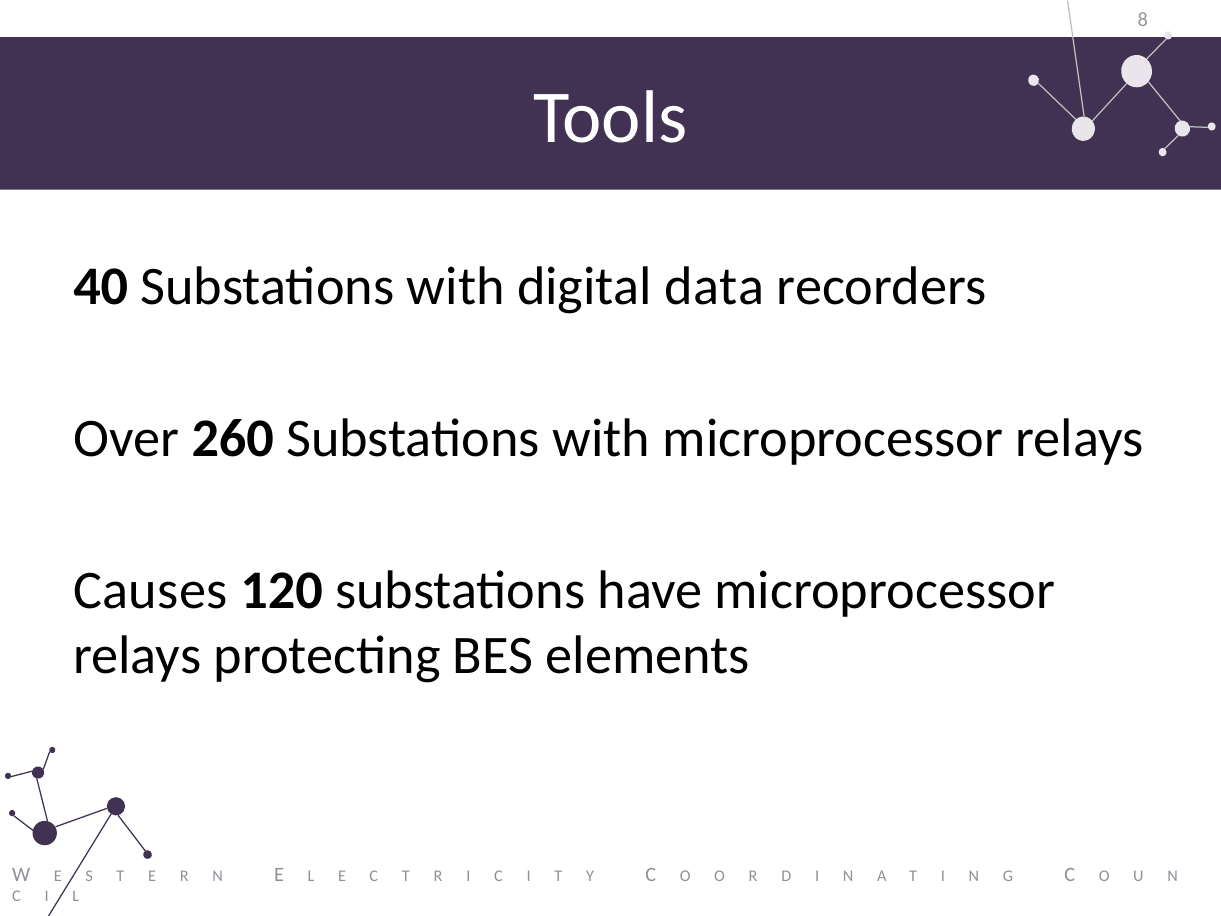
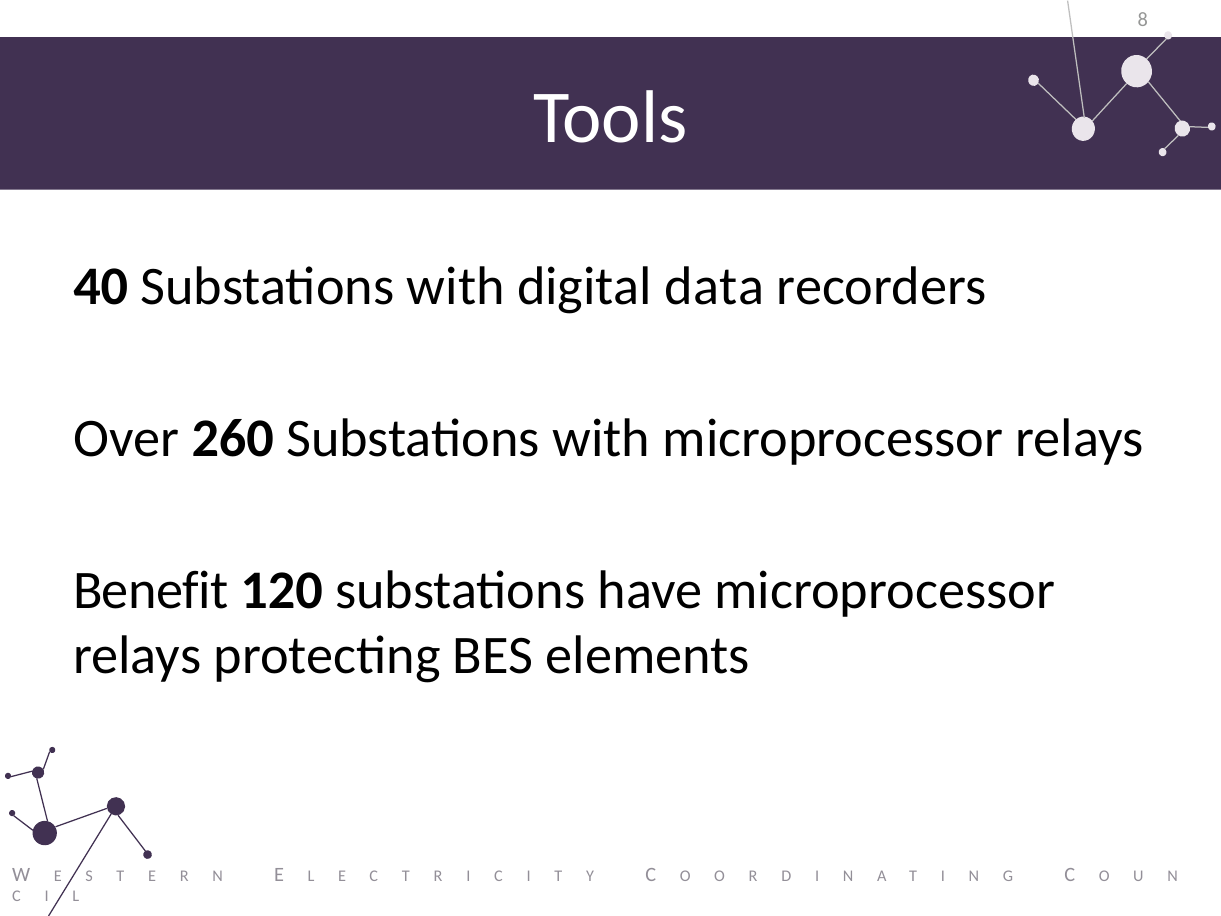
Causes: Causes -> Benefit
